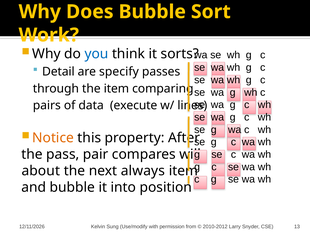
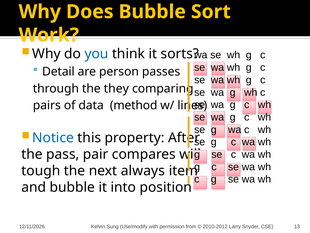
specify: specify -> person
the item: item -> they
execute: execute -> method
Notice colour: orange -> blue
about: about -> tough
